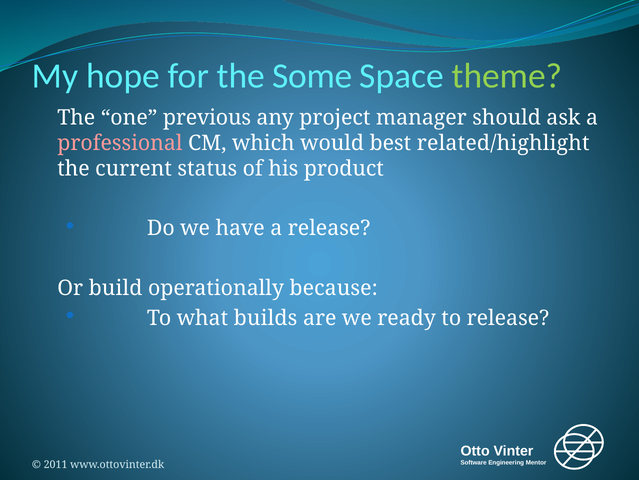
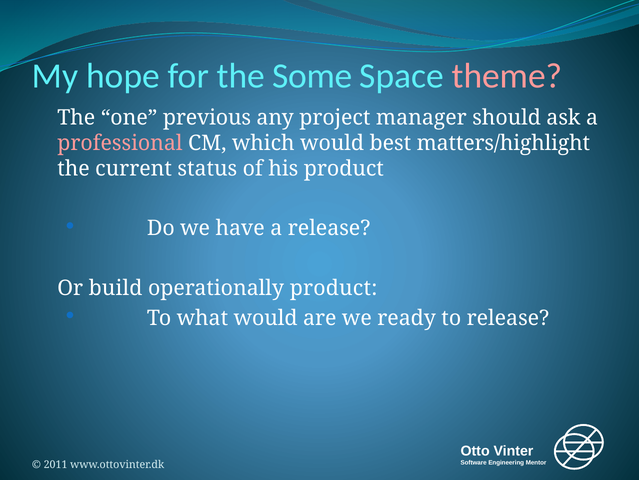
theme colour: light green -> pink
related/highlight: related/highlight -> matters/highlight
operationally because: because -> product
what builds: builds -> would
